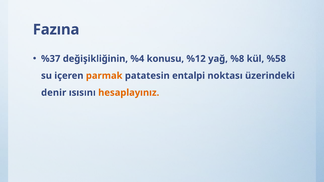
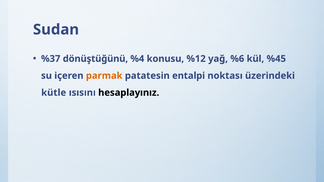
Fazına: Fazına -> Sudan
değişikliğinin: değişikliğinin -> dönüştüğünü
%8: %8 -> %6
%58: %58 -> %45
denir: denir -> kütle
hesaplayınız colour: orange -> black
